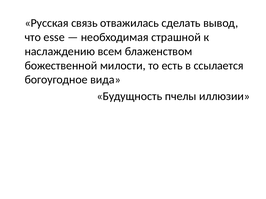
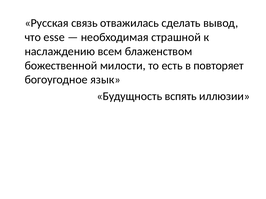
ссылается: ссылается -> повторяет
вида: вида -> язык
пчелы: пчелы -> вспять
